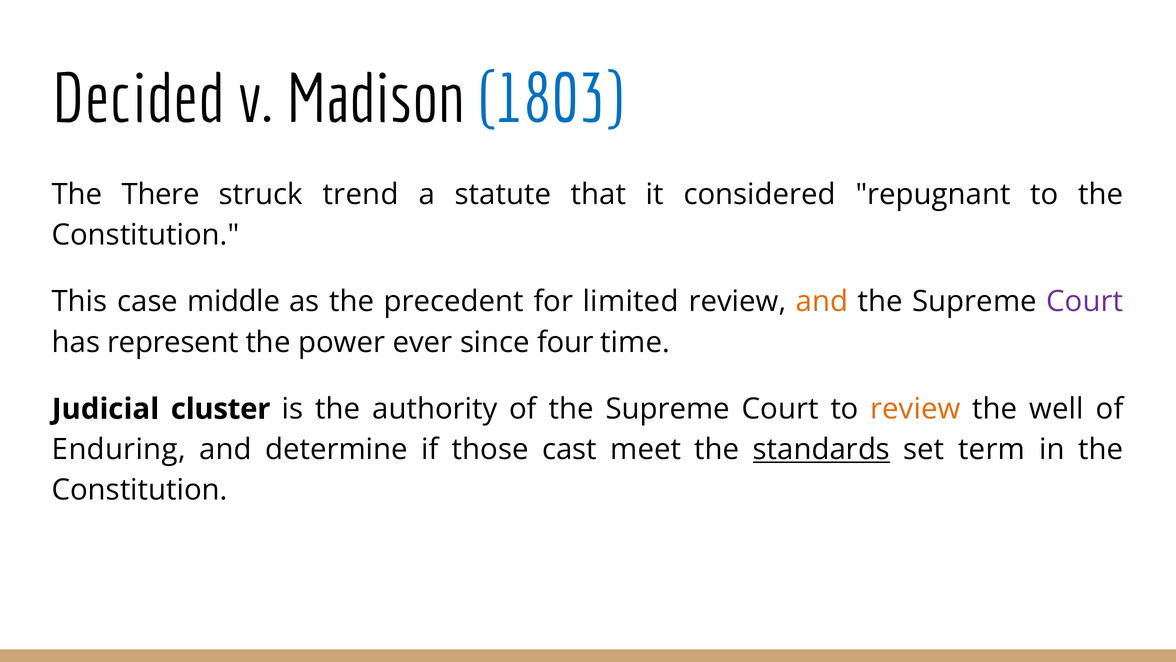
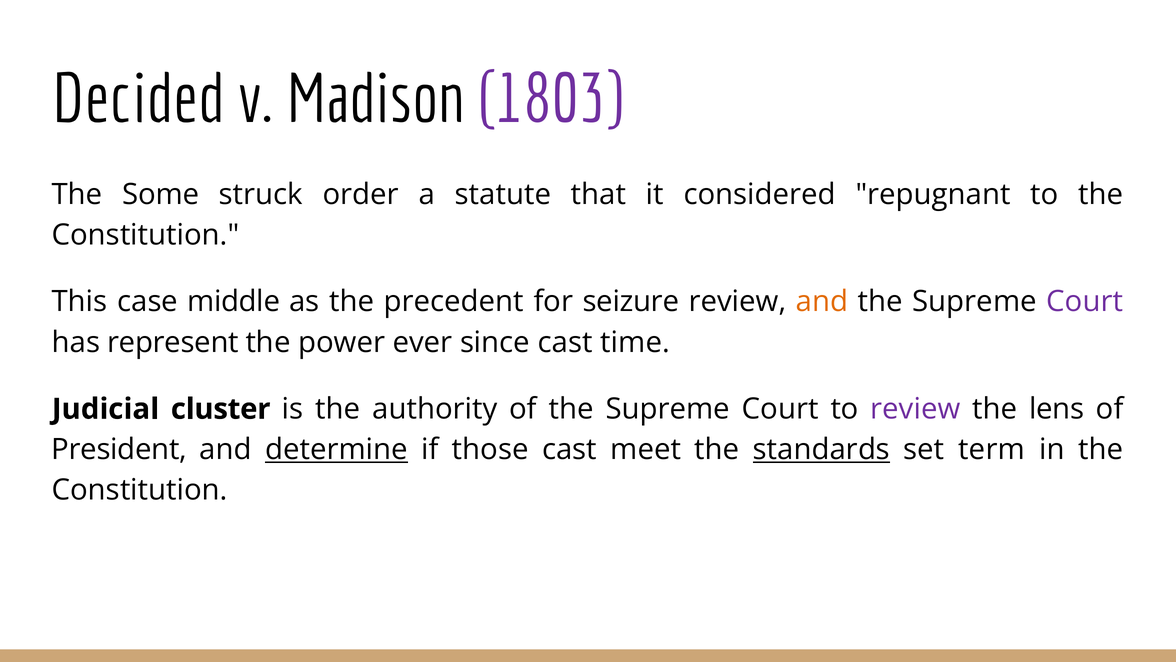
1803 colour: blue -> purple
There: There -> Some
trend: trend -> order
limited: limited -> seizure
since four: four -> cast
review at (915, 409) colour: orange -> purple
well: well -> lens
Enduring: Enduring -> President
determine underline: none -> present
